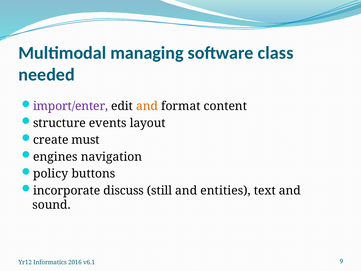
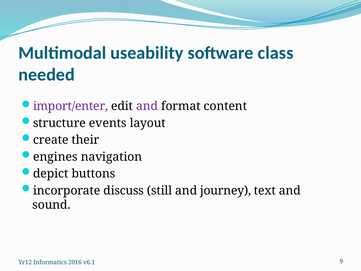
managing: managing -> useability
and at (147, 106) colour: orange -> purple
must: must -> their
policy: policy -> depict
entities: entities -> journey
